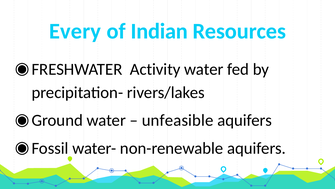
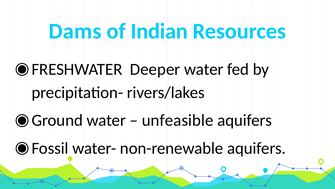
Every: Every -> Dams
Activity: Activity -> Deeper
